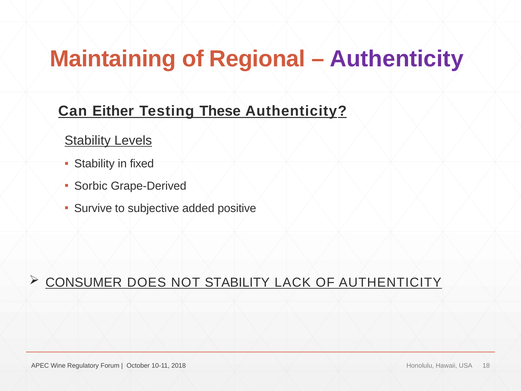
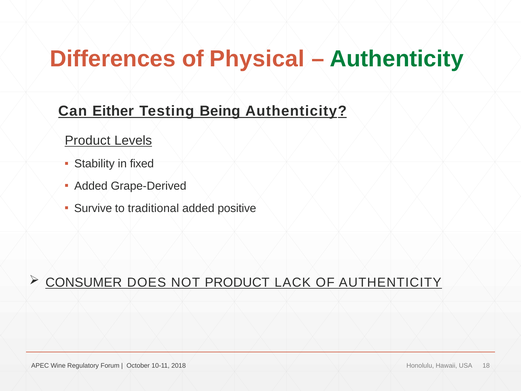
Maintaining: Maintaining -> Differences
Regional: Regional -> Physical
Authenticity at (397, 59) colour: purple -> green
These: These -> Being
Stability at (88, 141): Stability -> Product
Sorbic at (91, 186): Sorbic -> Added
subjective: subjective -> traditional
NOT STABILITY: STABILITY -> PRODUCT
